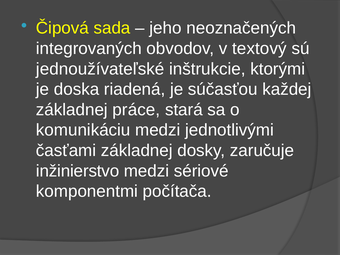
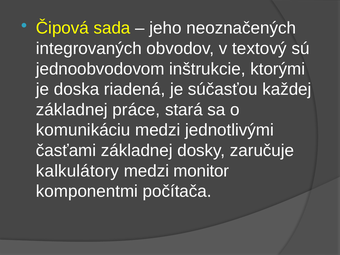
jednoužívateľské: jednoužívateľské -> jednoobvodovom
inžinierstvo: inžinierstvo -> kalkulátory
sériové: sériové -> monitor
